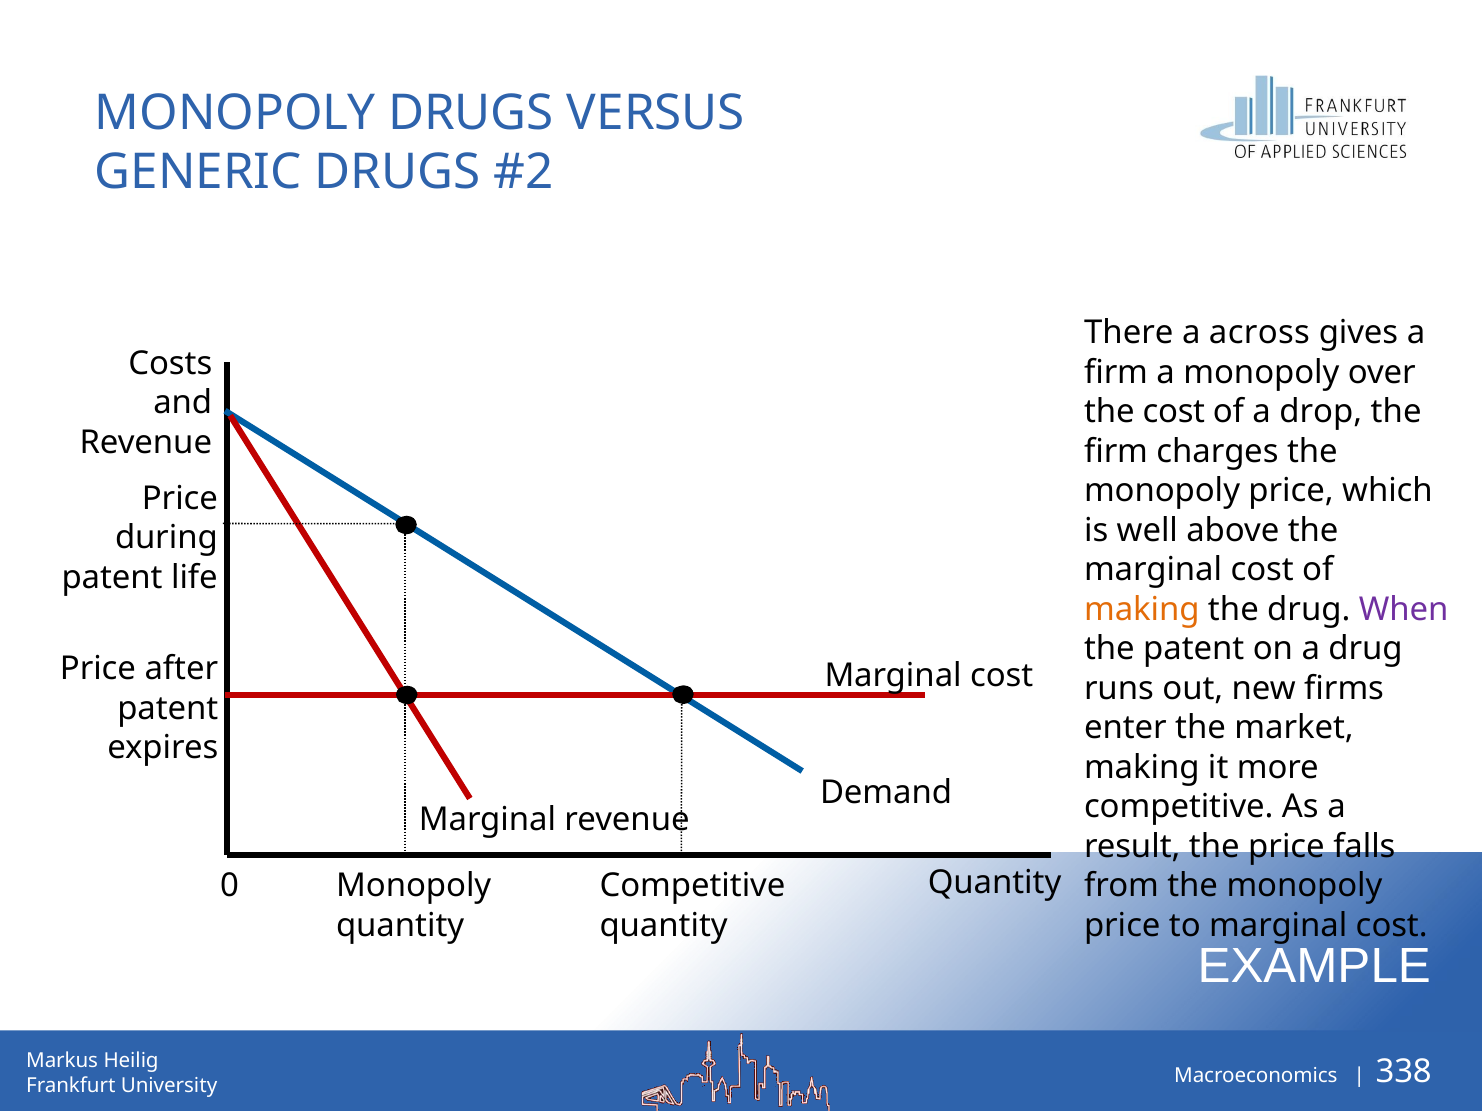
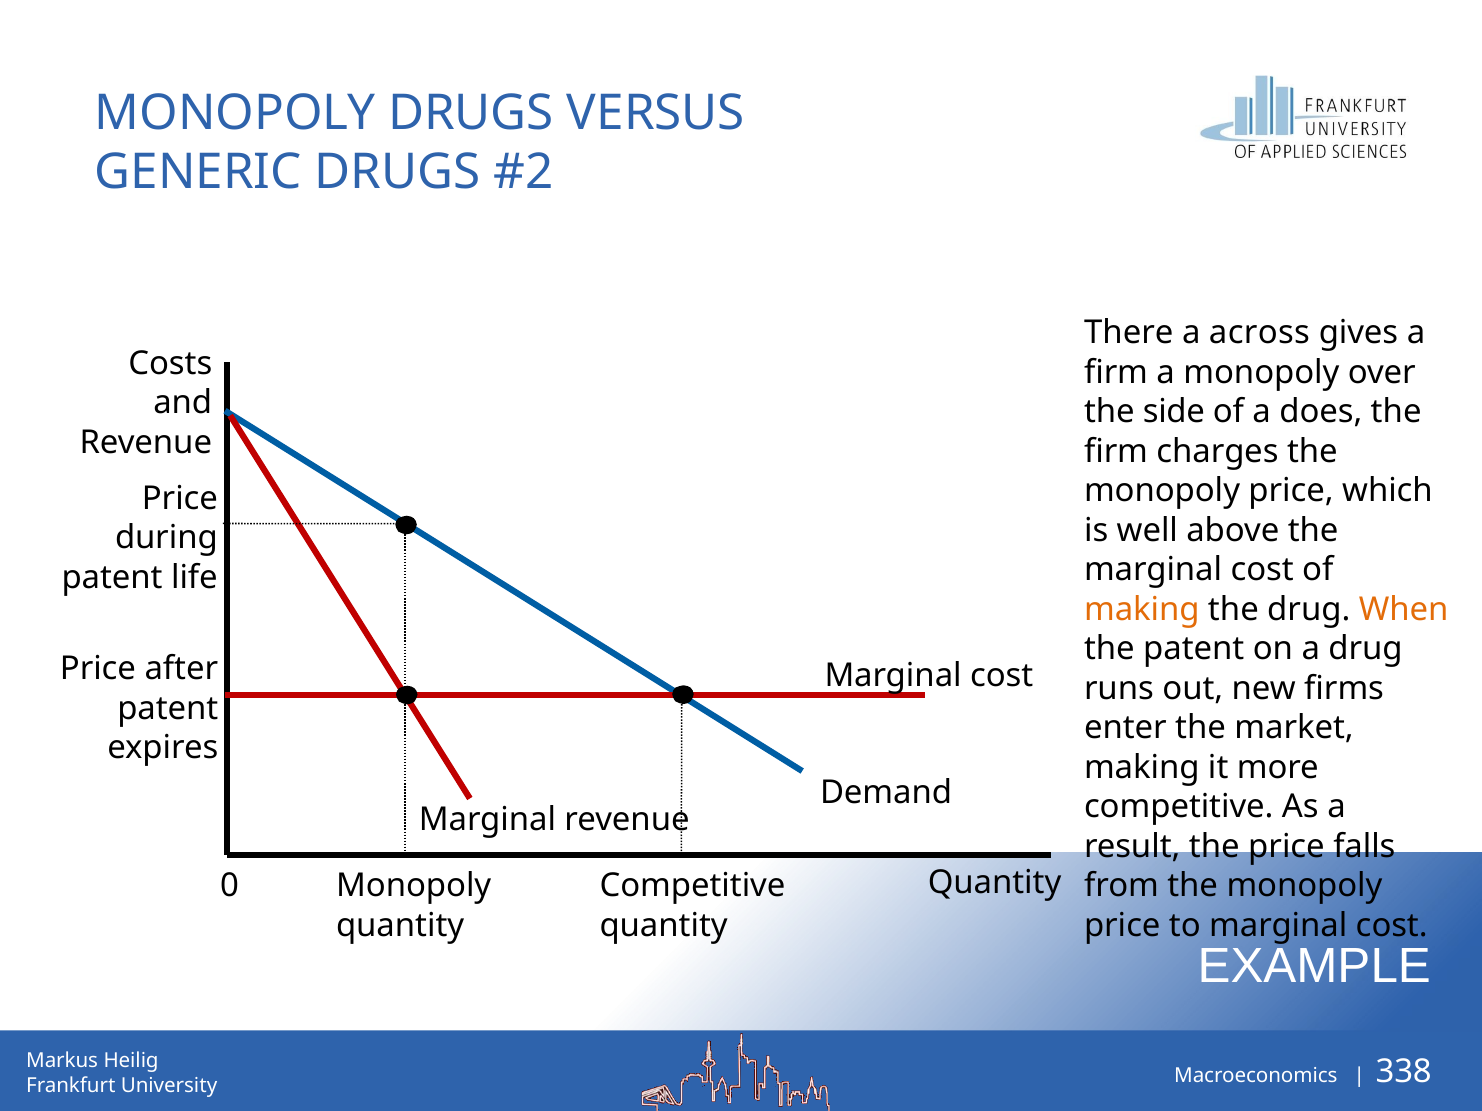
the cost: cost -> side
drop: drop -> does
When colour: purple -> orange
